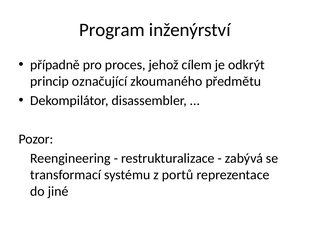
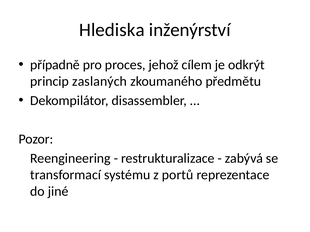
Program: Program -> Hlediska
označující: označující -> zaslaných
